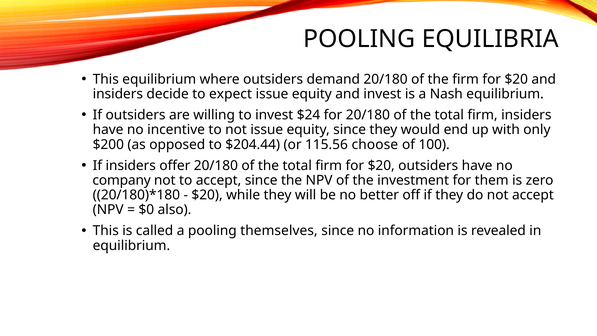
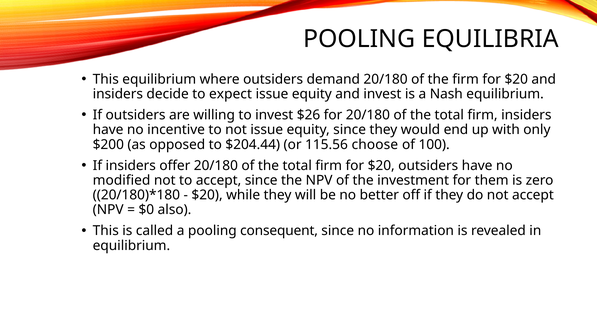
$24: $24 -> $26
company: company -> modified
themselves: themselves -> consequent
